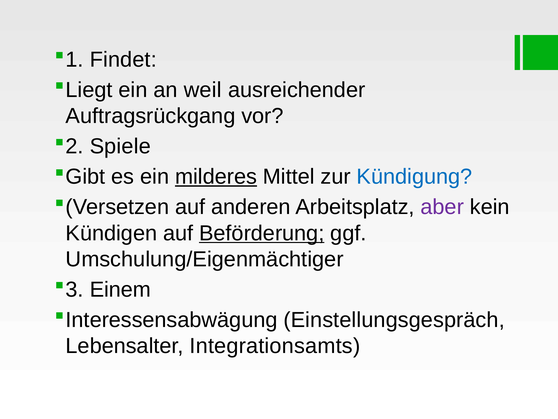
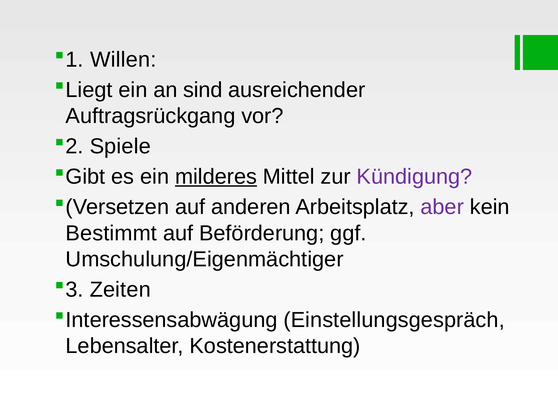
Findet: Findet -> Willen
weil: weil -> sind
Kündigung colour: blue -> purple
Kündigen: Kündigen -> Bestimmt
Beförderung underline: present -> none
Einem: Einem -> Zeiten
Integrationsamts: Integrationsamts -> Kostenerstattung
